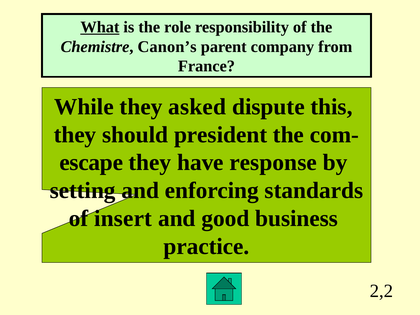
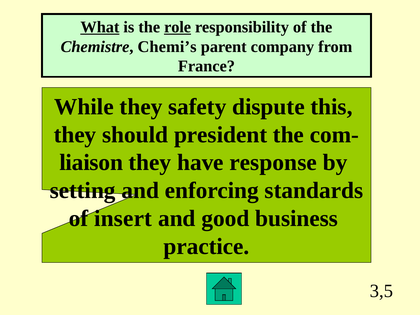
role underline: none -> present
Canon’s: Canon’s -> Chemi’s
asked: asked -> safety
escape: escape -> liaison
2,2: 2,2 -> 3,5
